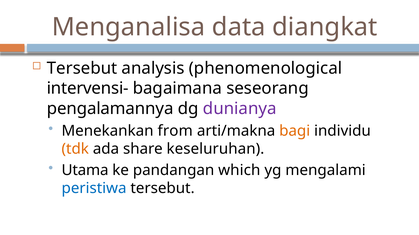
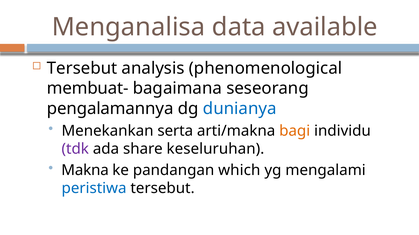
diangkat: diangkat -> available
intervensi-: intervensi- -> membuat-
dunianya colour: purple -> blue
from: from -> serta
tdk colour: orange -> purple
Utama: Utama -> Makna
